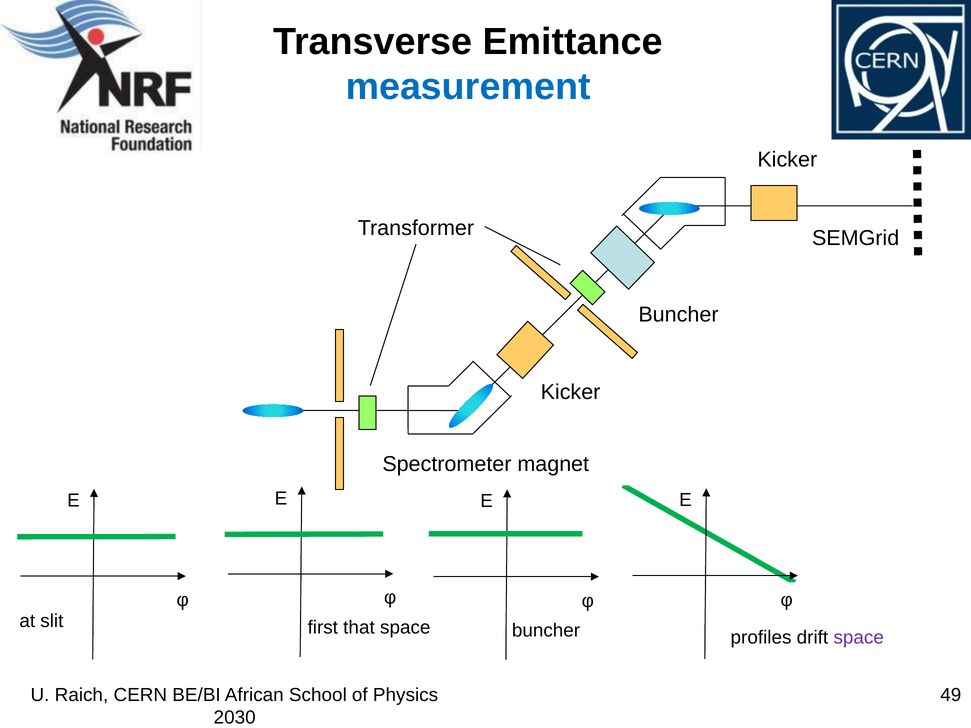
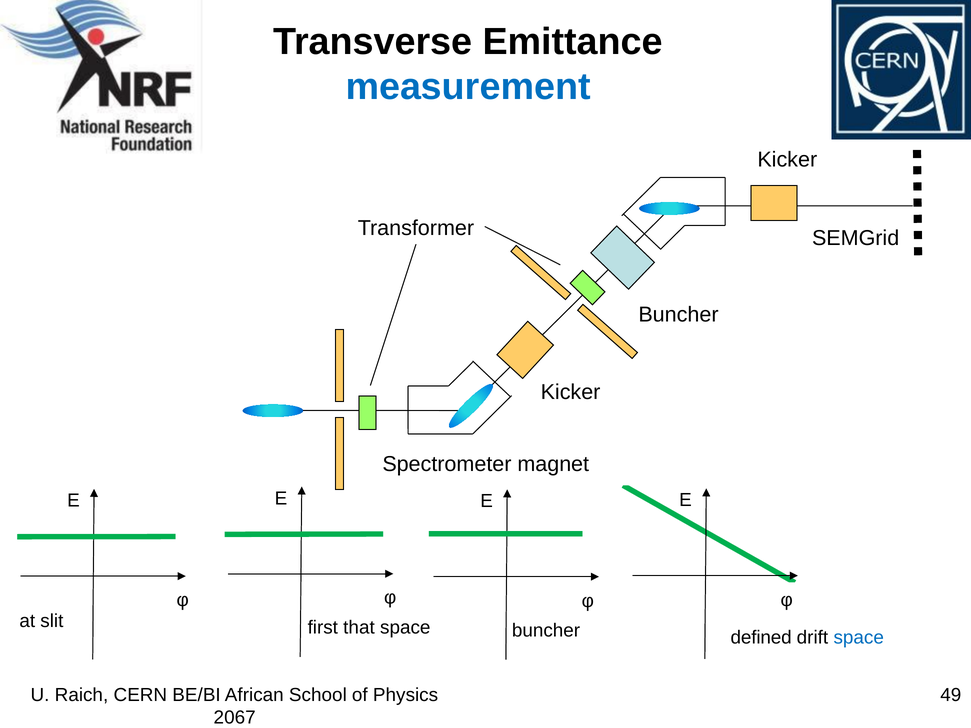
profiles: profiles -> defined
space at (859, 638) colour: purple -> blue
2030: 2030 -> 2067
